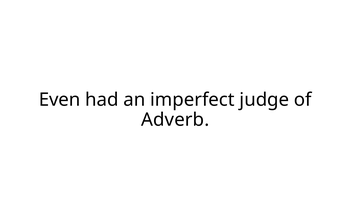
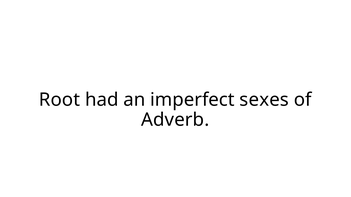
Even: Even -> Root
judge: judge -> sexes
